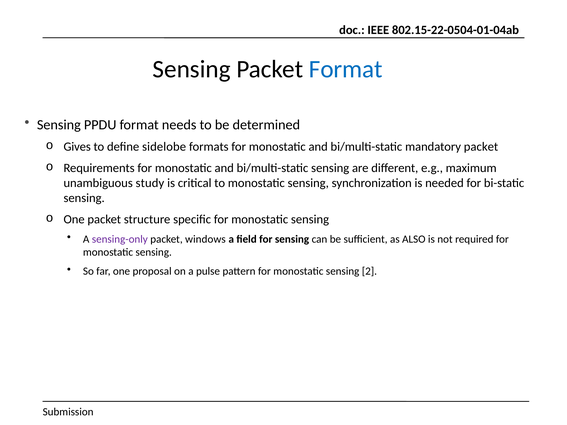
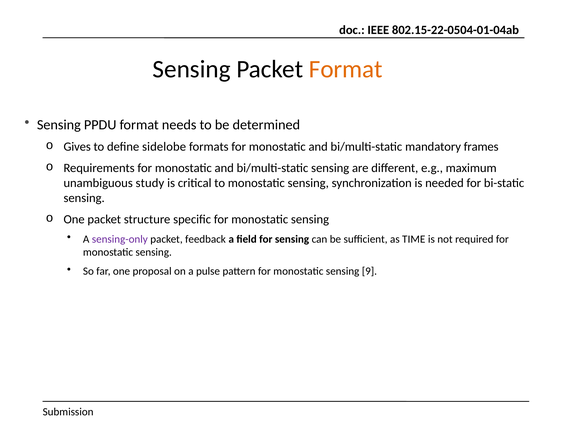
Format at (346, 69) colour: blue -> orange
mandatory packet: packet -> frames
windows: windows -> feedback
ALSO: ALSO -> TIME
2: 2 -> 9
